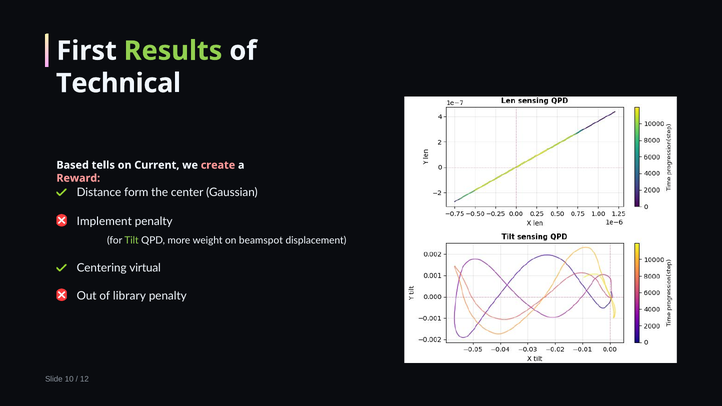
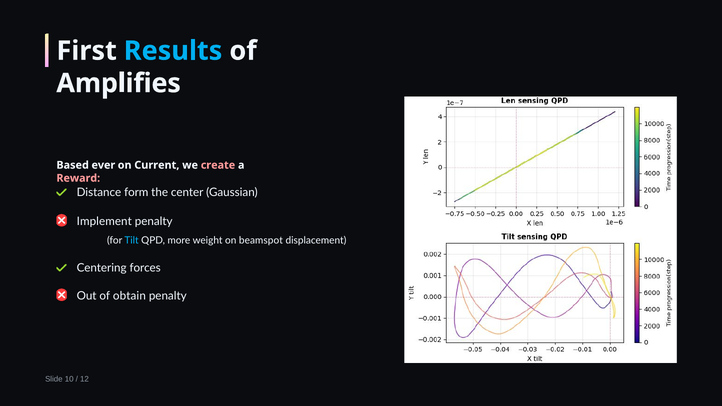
Results colour: light green -> light blue
Technical: Technical -> Amplifies
tells: tells -> ever
Tilt colour: light green -> light blue
virtual: virtual -> forces
library: library -> obtain
